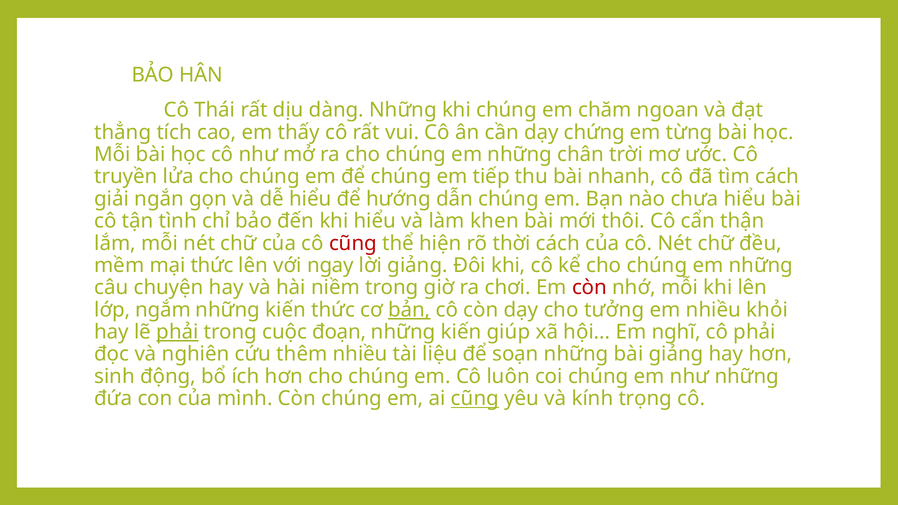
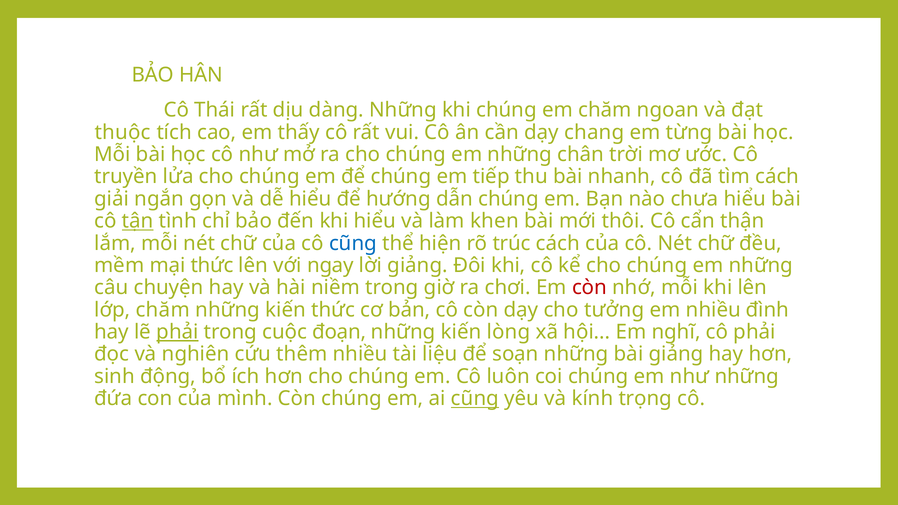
thẳng: thẳng -> thuộc
chứng: chứng -> chang
tận underline: none -> present
cũng at (353, 243) colour: red -> blue
thời: thời -> trúc
lớp ngắm: ngắm -> chăm
bản underline: present -> none
khỏi: khỏi -> đình
giúp: giúp -> lòng
